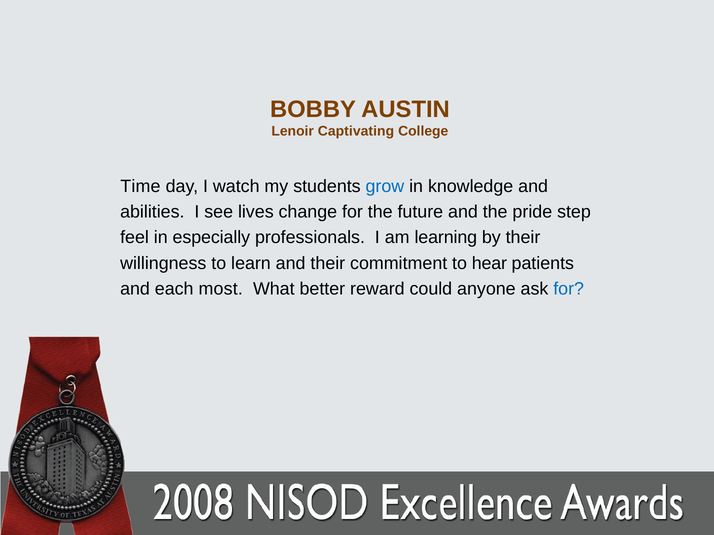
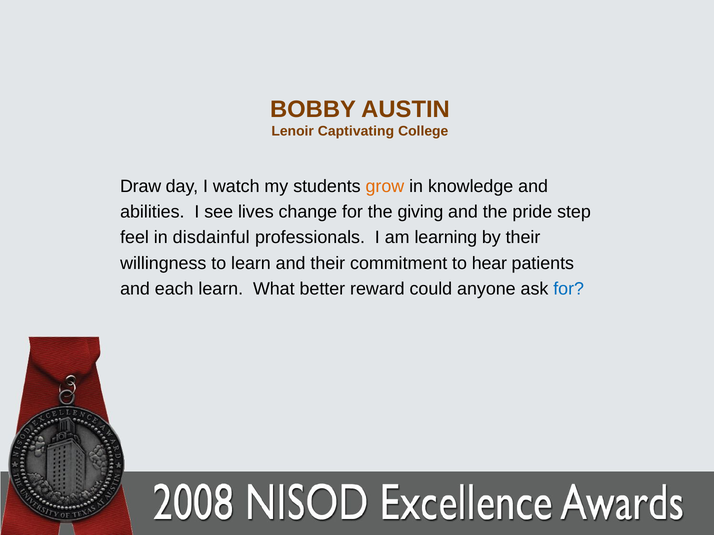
Time: Time -> Draw
grow colour: blue -> orange
future: future -> giving
especially: especially -> disdainful
each most: most -> learn
